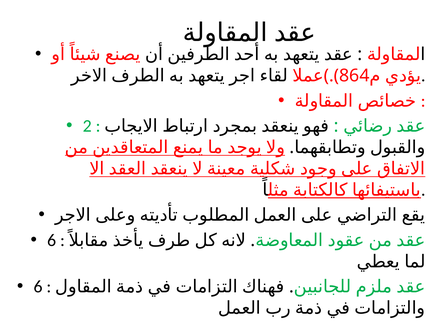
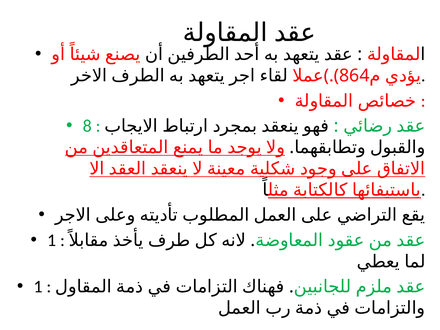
2: 2 -> 8
6 at (52, 240): 6 -> 1
6 at (38, 287): 6 -> 1
